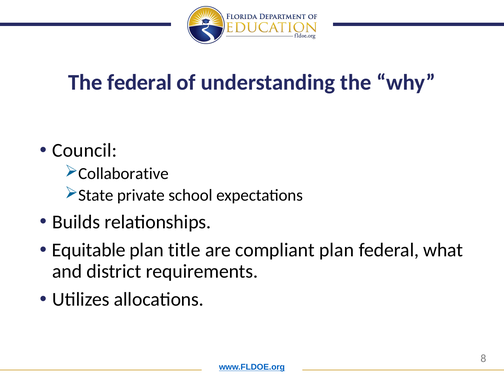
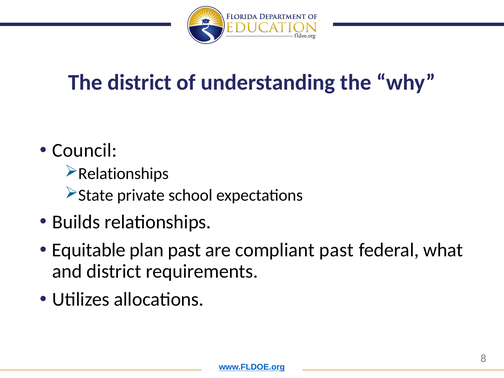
The federal: federal -> district
Collaborative at (123, 174): Collaborative -> Relationships
plan title: title -> past
compliant plan: plan -> past
